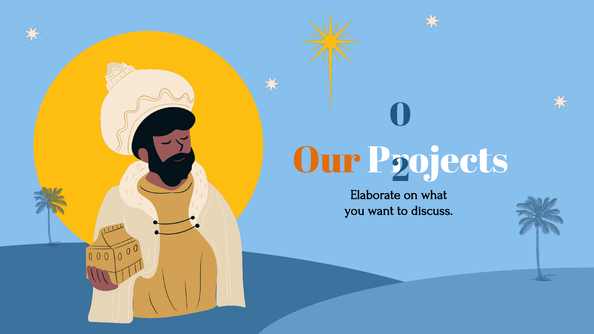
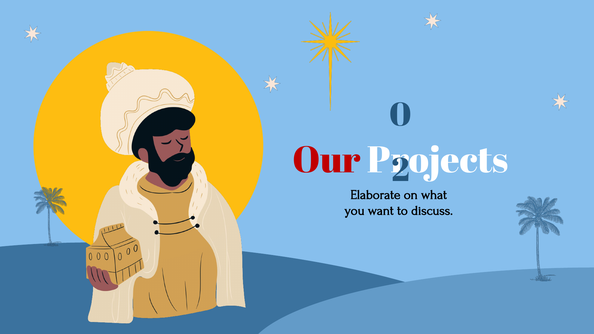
Our colour: orange -> red
